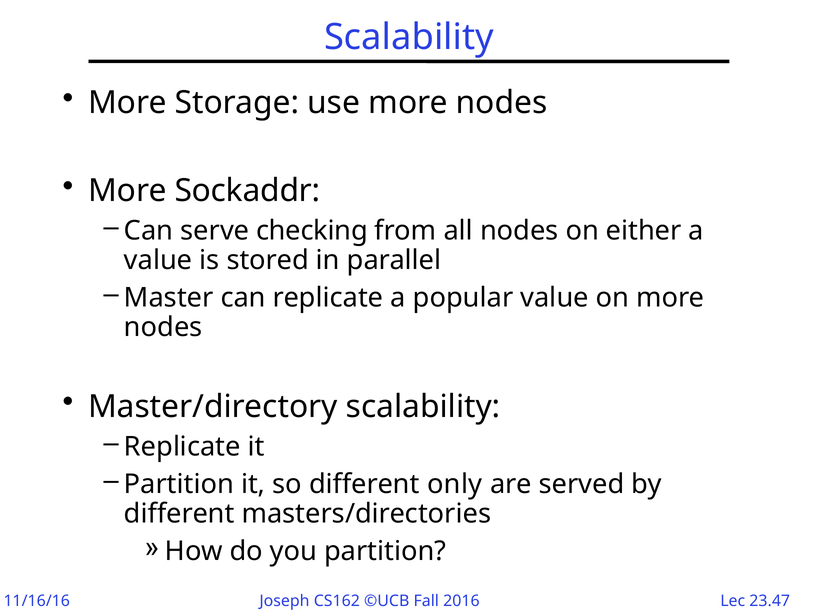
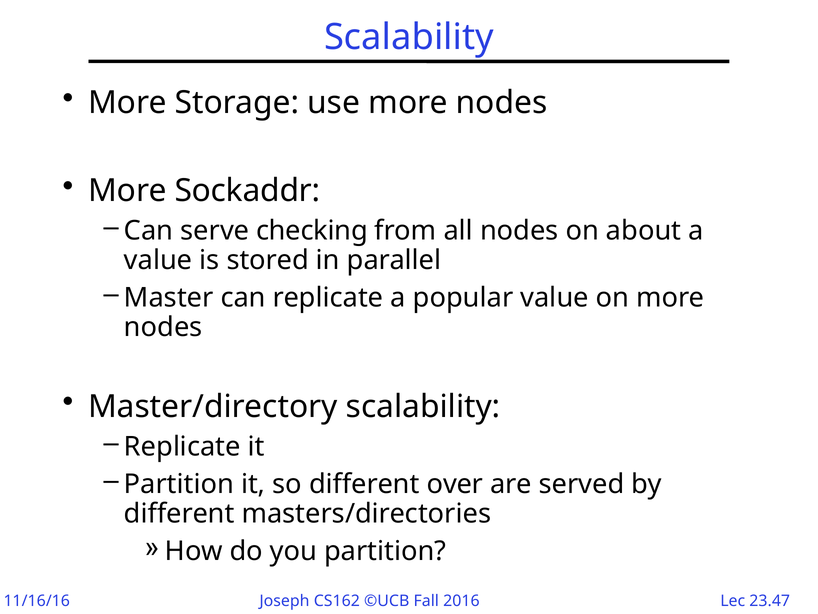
either: either -> about
only: only -> over
